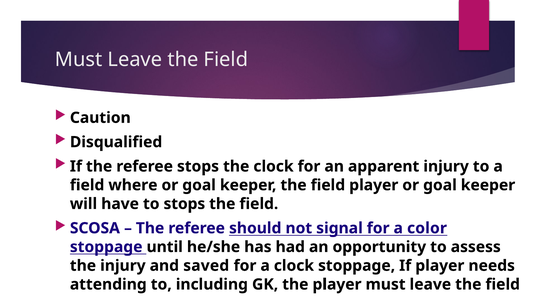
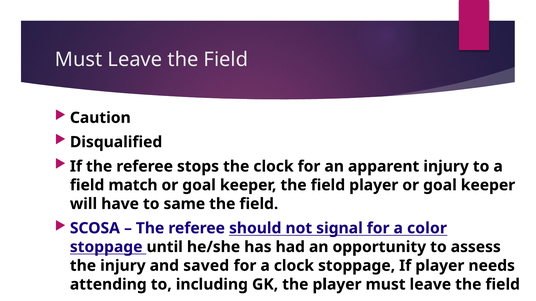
where: where -> match
to stops: stops -> same
